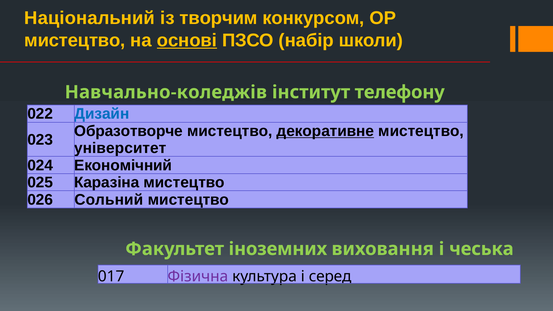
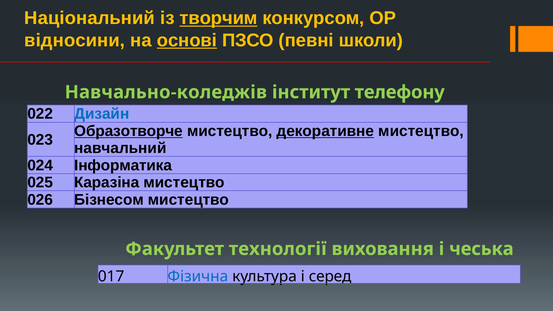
творчим underline: none -> present
мистецтво at (75, 40): мистецтво -> відносини
набір: набір -> певні
Образотворче underline: none -> present
університет: університет -> навчальний
Економічний: Економічний -> Інформатика
Сольний: Сольний -> Бізнесом
іноземних: іноземних -> технології
Фізична colour: purple -> blue
